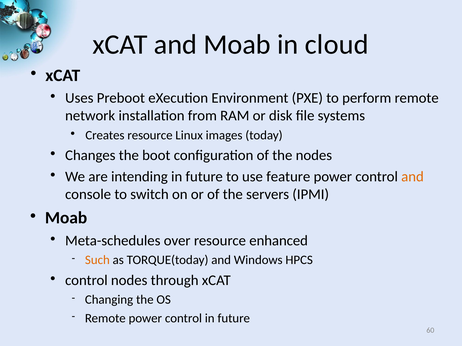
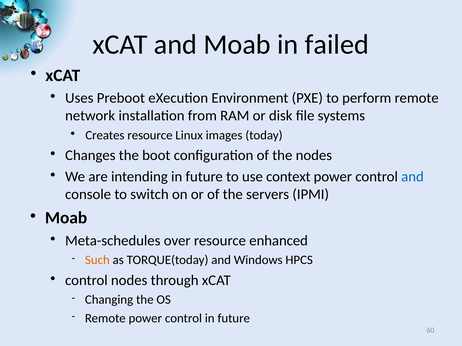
cloud: cloud -> failed
feature: feature -> context
and at (413, 177) colour: orange -> blue
